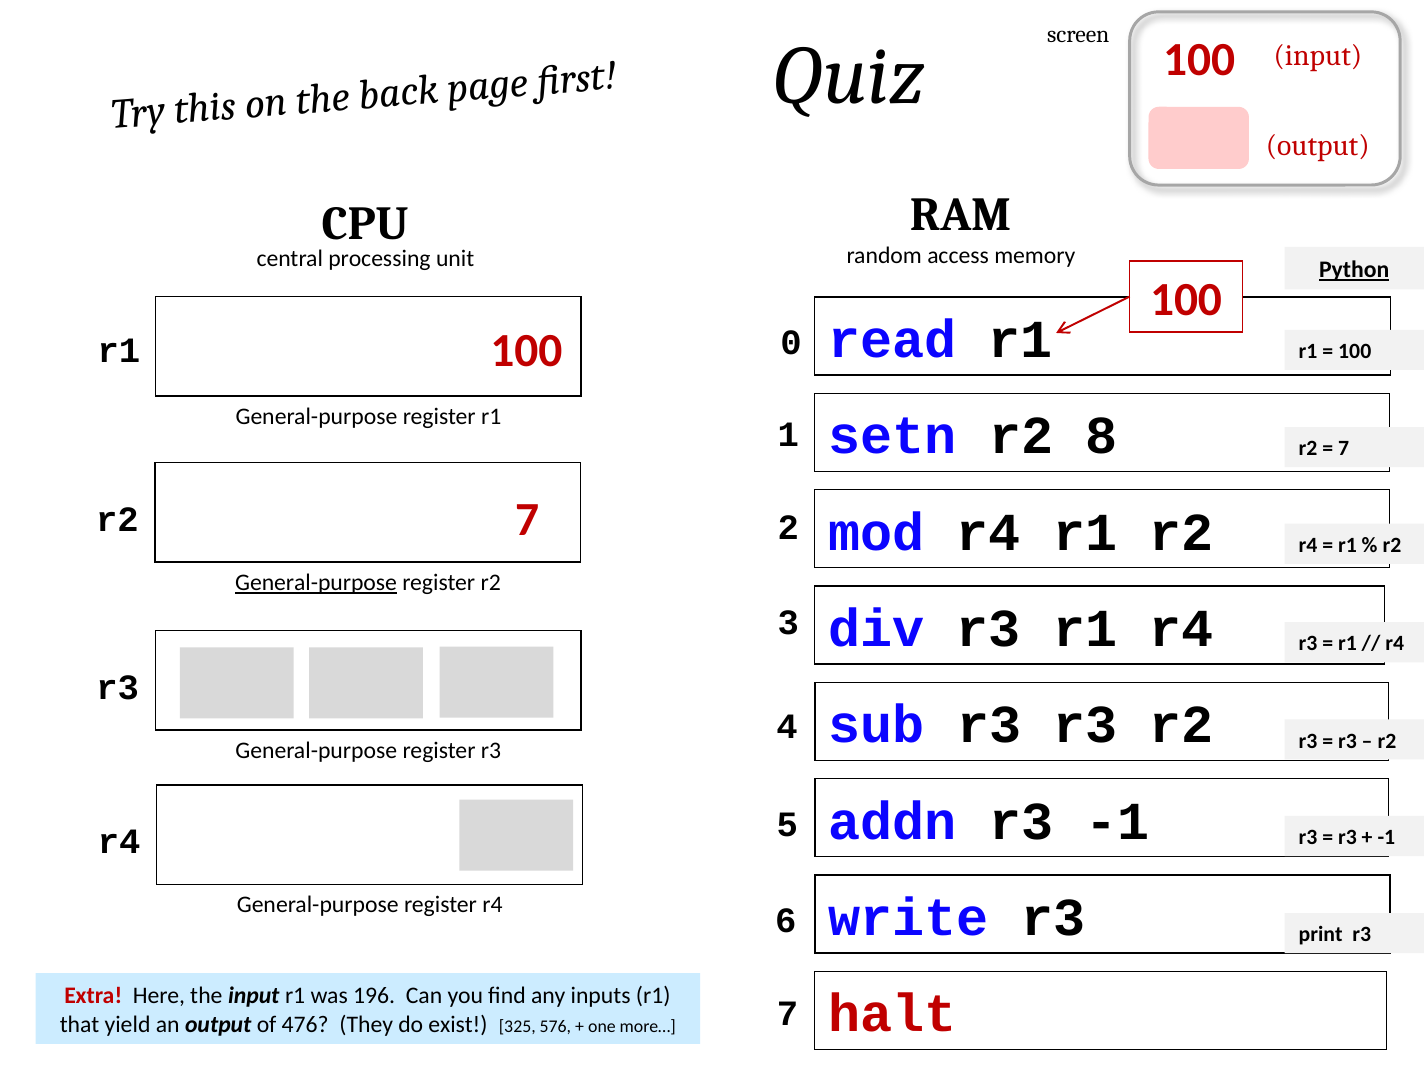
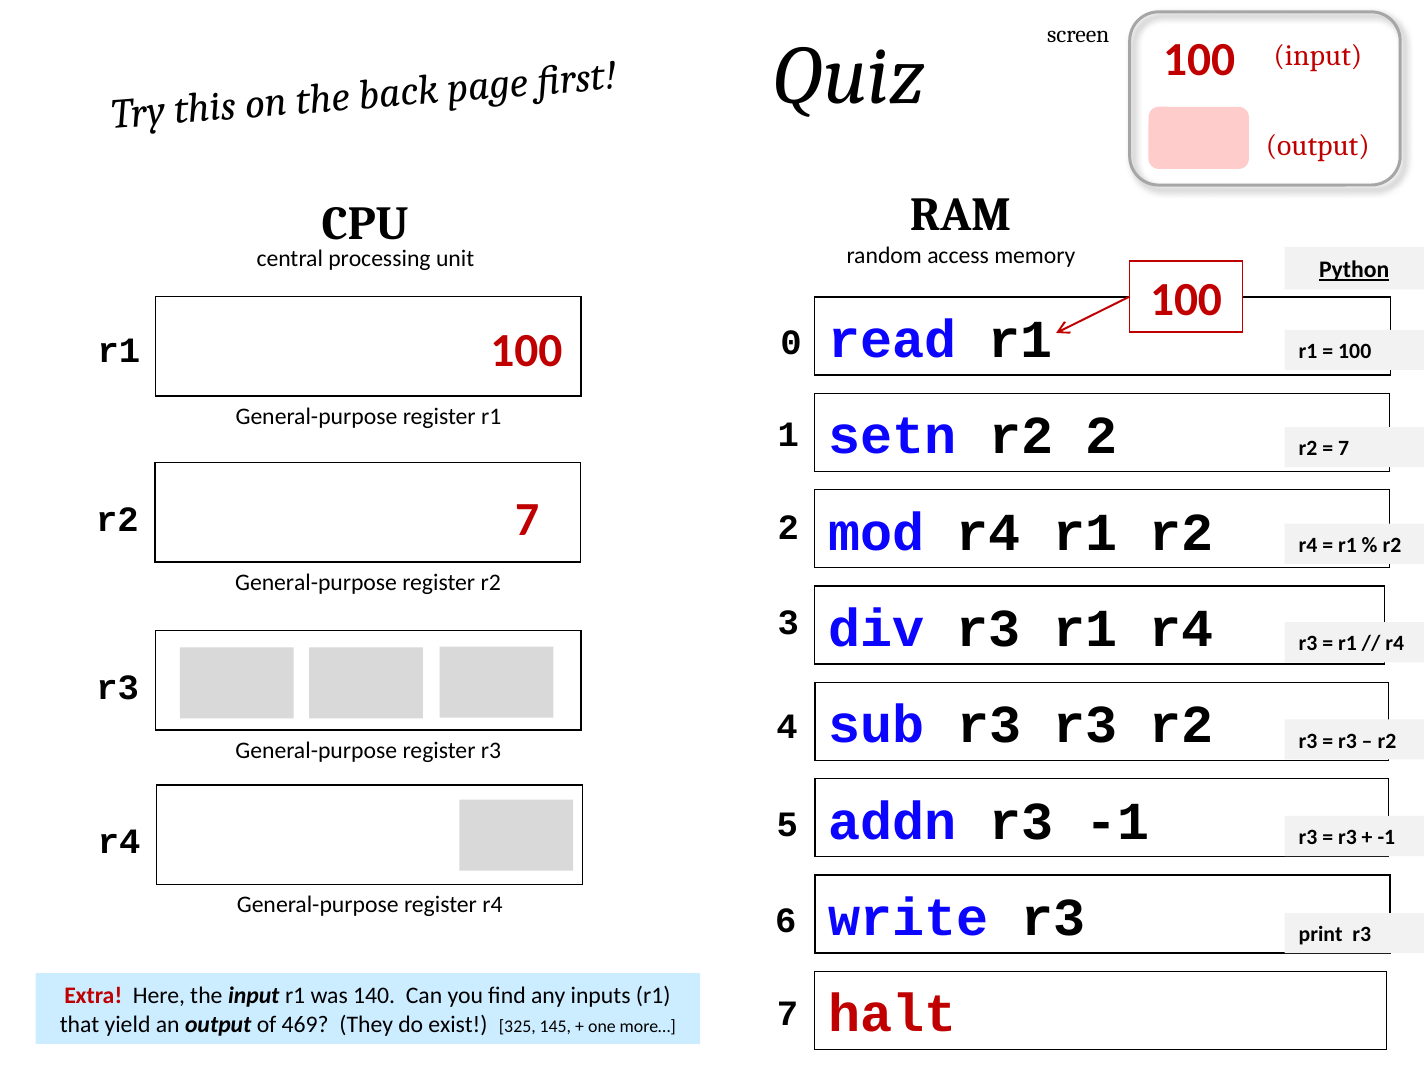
r2 8: 8 -> 2
General-purpose at (316, 583) underline: present -> none
196: 196 -> 140
476: 476 -> 469
576: 576 -> 145
